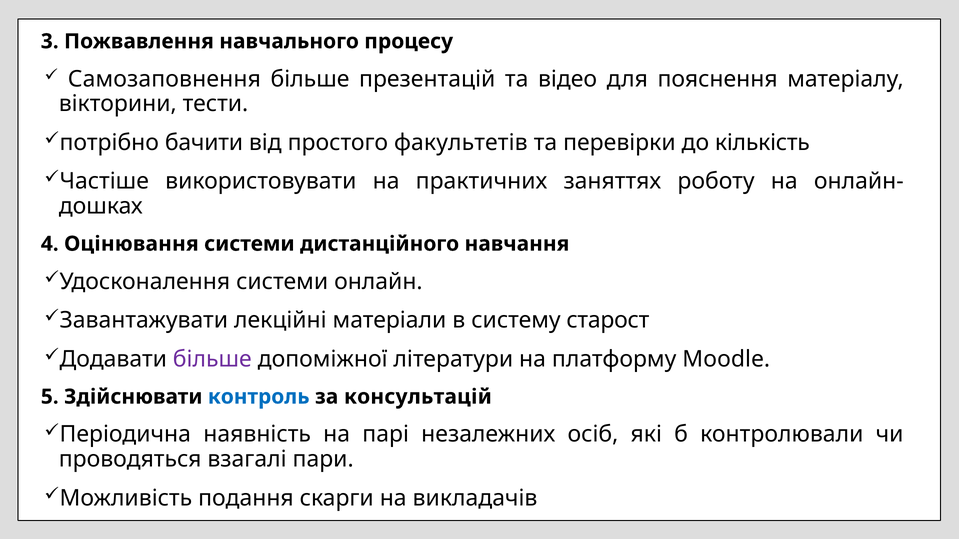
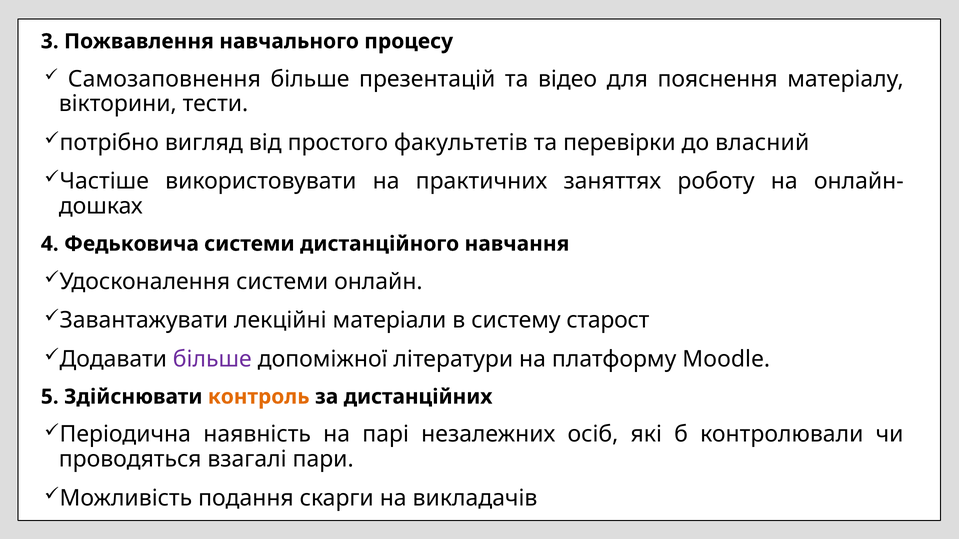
бачити: бачити -> вигляд
кількість: кількість -> власний
Оцінювання: Оцінювання -> Федьковича
контроль colour: blue -> orange
консультацій: консультацій -> дистанційних
